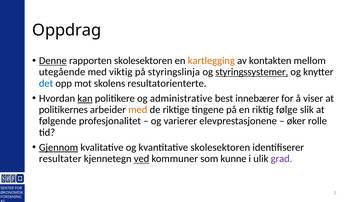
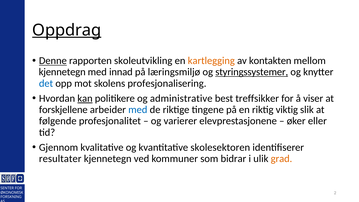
Oppdrag underline: none -> present
rapporten skolesektoren: skolesektoren -> skoleutvikling
utegående at (62, 72): utegående -> kjennetegn
viktig: viktig -> innad
styringslinja: styringslinja -> læringsmiljø
resultatorienterte: resultatorienterte -> profesjonalisering
innebærer: innebærer -> treffsikker
politikernes: politikernes -> forskjellene
med at (138, 110) colour: orange -> blue
følge: følge -> viktig
rolle: rolle -> eller
Gjennom underline: present -> none
ved underline: present -> none
kunne: kunne -> bidrar
grad colour: purple -> orange
